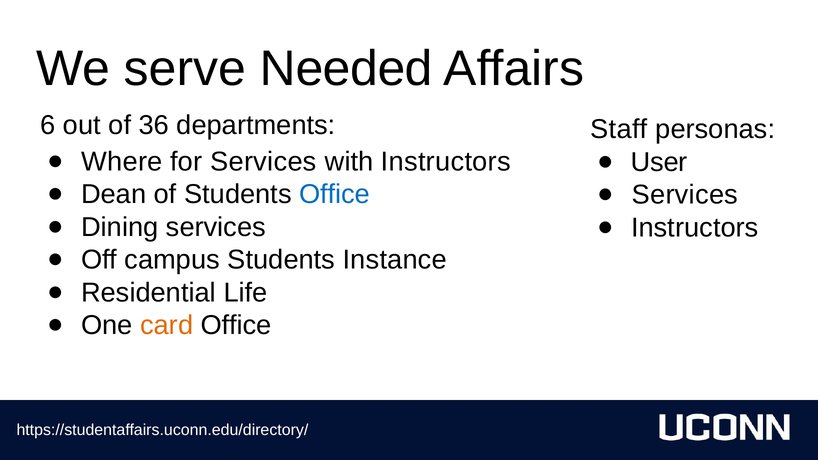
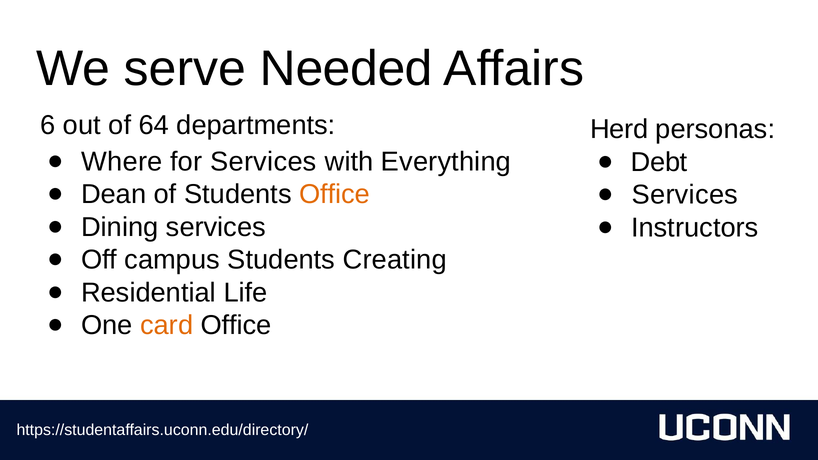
36: 36 -> 64
Staff: Staff -> Herd
with Instructors: Instructors -> Everything
User: User -> Debt
Office at (335, 195) colour: blue -> orange
Instance: Instance -> Creating
